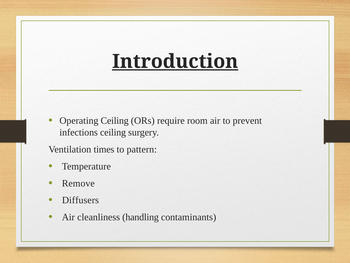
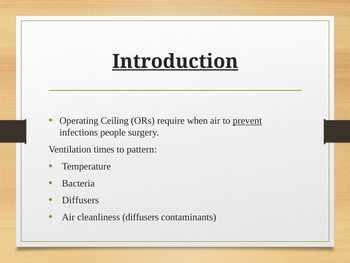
room: room -> when
prevent underline: none -> present
infections ceiling: ceiling -> people
Remove: Remove -> Bacteria
cleanliness handling: handling -> diffusers
